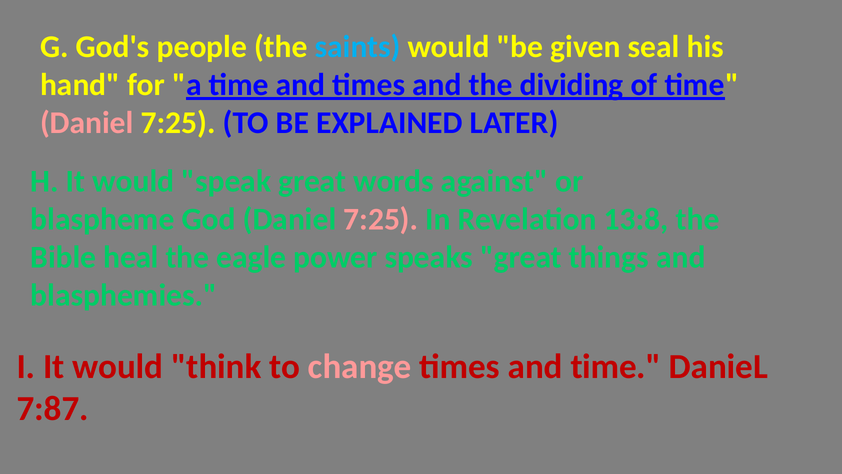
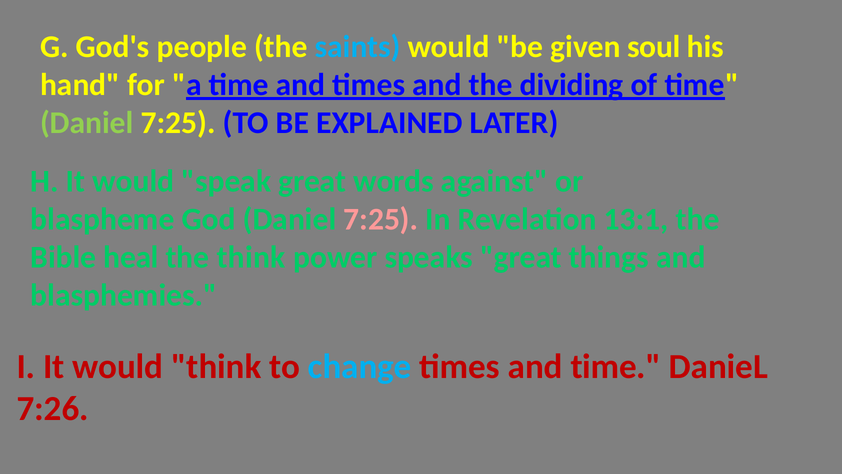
seal: seal -> soul
Daniel at (87, 123) colour: pink -> light green
13:8: 13:8 -> 13:1
the eagle: eagle -> think
change colour: pink -> light blue
7:87: 7:87 -> 7:26
